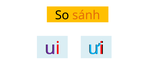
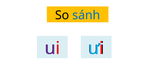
sánh colour: orange -> blue
